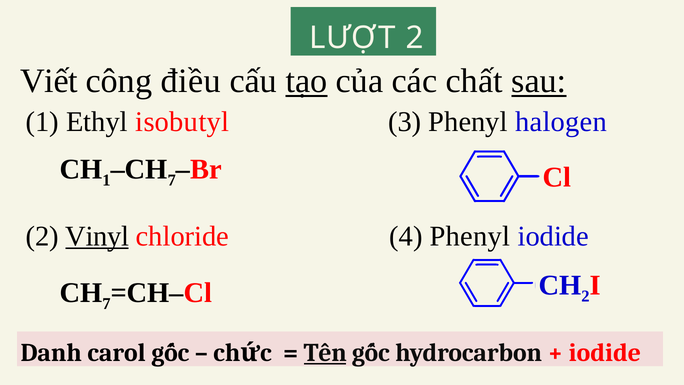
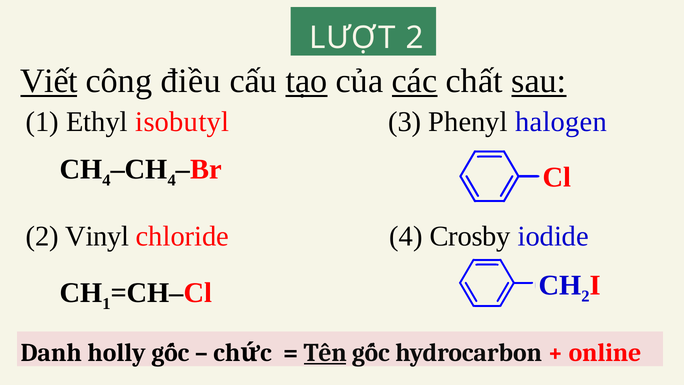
Viết underline: none -> present
các underline: none -> present
1 at (106, 180): 1 -> 4
7 at (172, 180): 7 -> 4
Vinyl underline: present -> none
4 Phenyl: Phenyl -> Crosby
7 at (106, 304): 7 -> 1
carol: carol -> holly
iodide at (605, 352): iodide -> online
